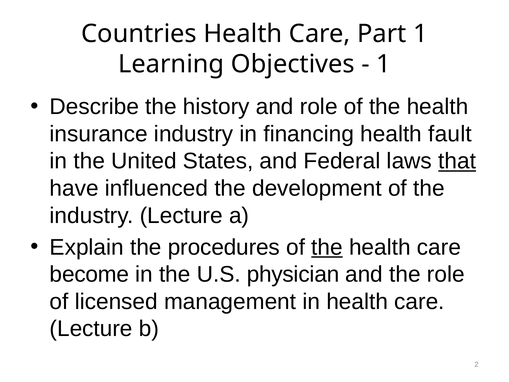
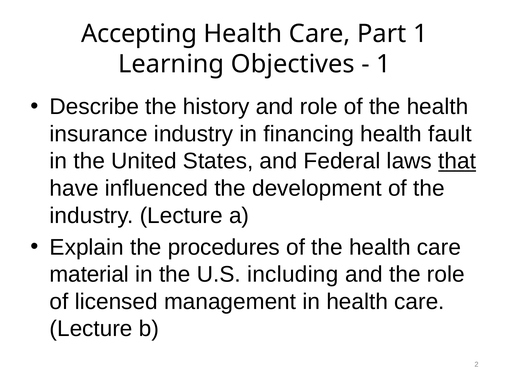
Countries: Countries -> Accepting
the at (327, 247) underline: present -> none
become: become -> material
physician: physician -> including
